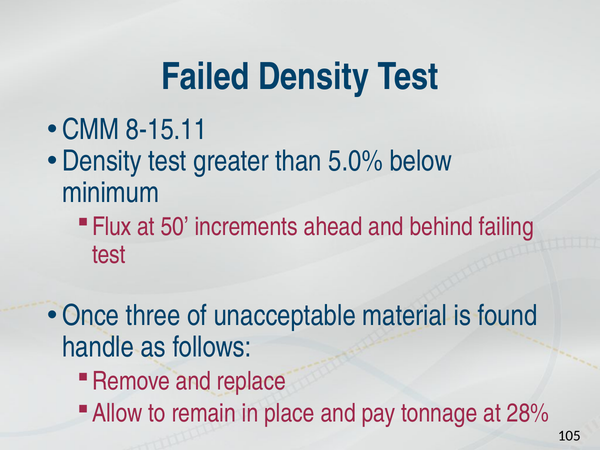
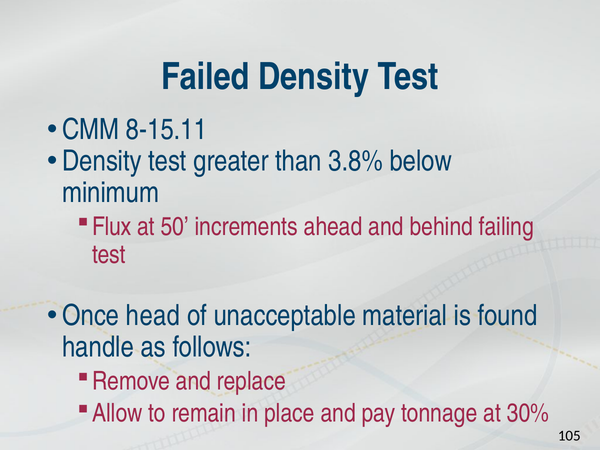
5.0%: 5.0% -> 3.8%
three: three -> head
28%: 28% -> 30%
